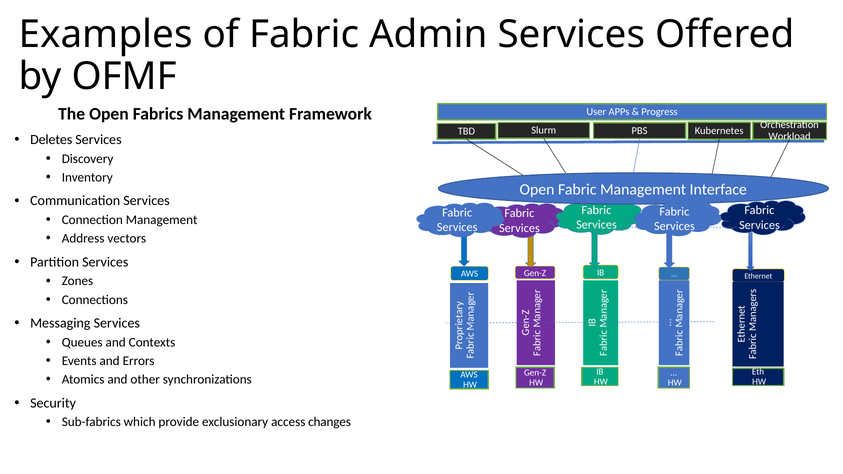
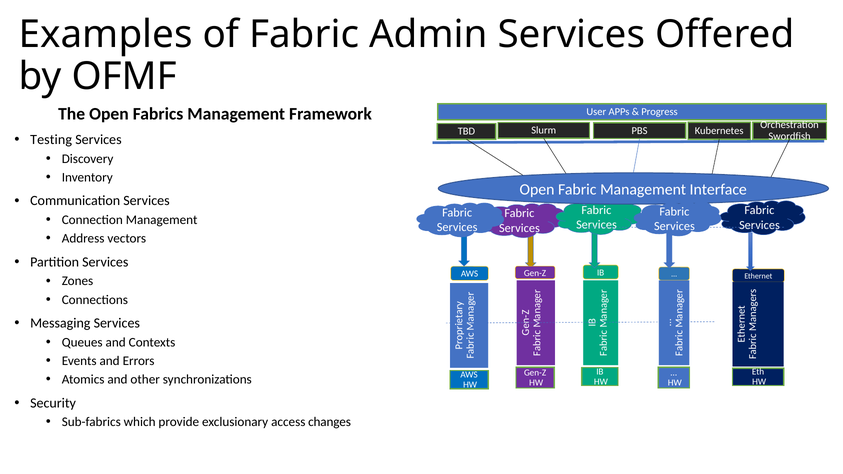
Workload: Workload -> Swordfish
Deletes: Deletes -> Testing
